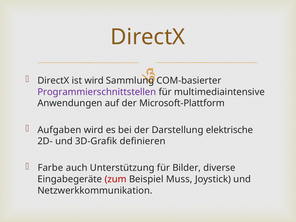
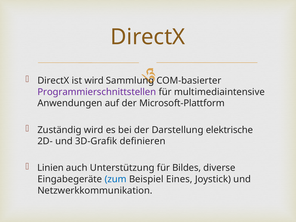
Aufgaben: Aufgaben -> Zuständig
Farbe: Farbe -> Linien
Bilder: Bilder -> Bildes
zum colour: red -> blue
Muss: Muss -> Eines
